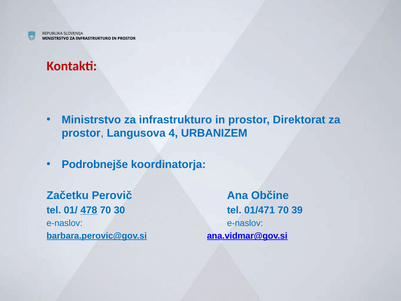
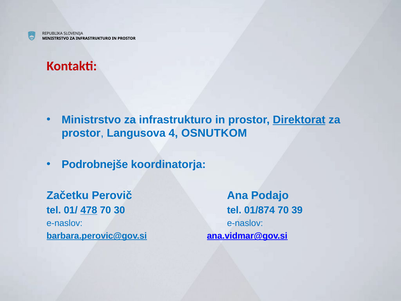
Direktorat underline: none -> present
URBANIZEM: URBANIZEM -> OSNUTKOM
Občine: Občine -> Podajo
01/471: 01/471 -> 01/874
